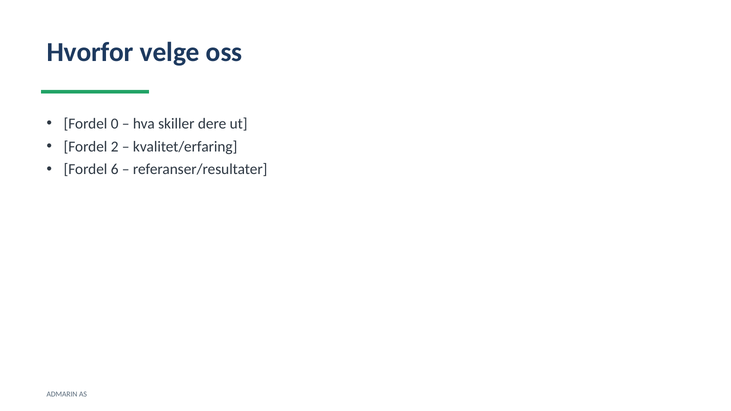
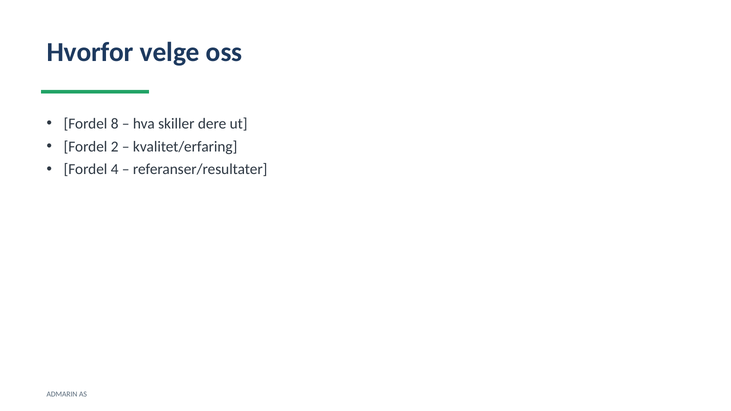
0: 0 -> 8
6: 6 -> 4
